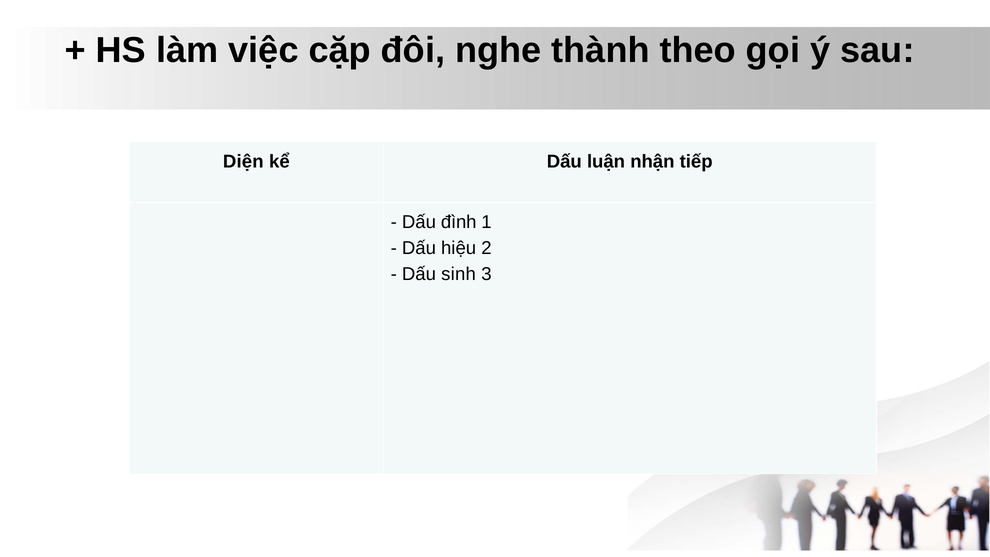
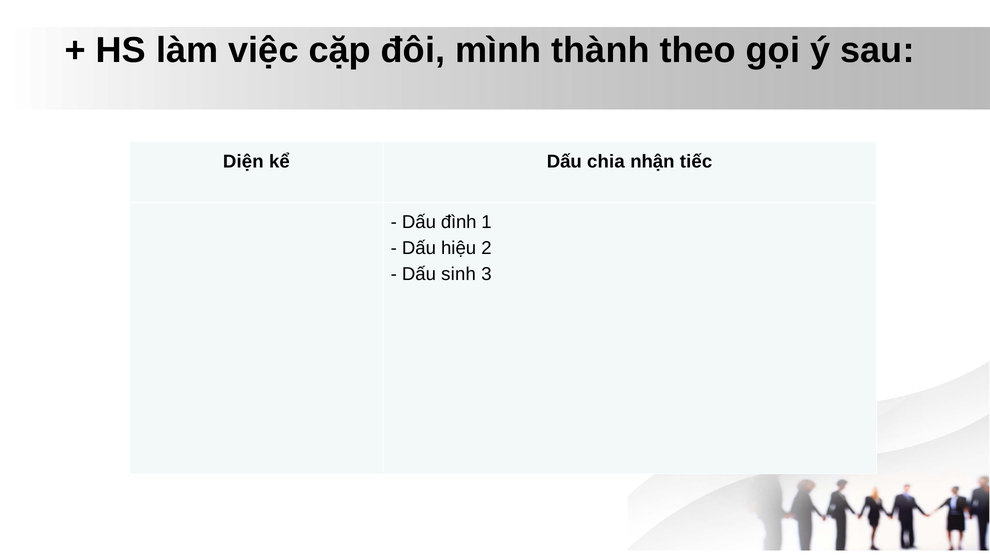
nghe: nghe -> mình
luận: luận -> chia
tiếp: tiếp -> tiếc
